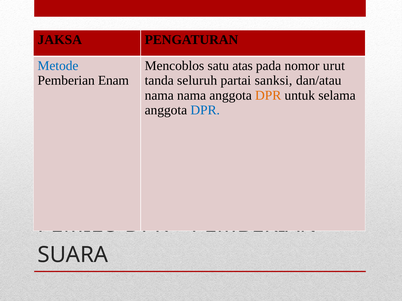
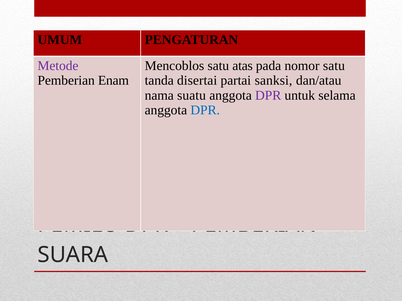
JAKSA: JAKSA -> UMUM
Metode colour: blue -> purple
nomor urut: urut -> satu
seluruh: seluruh -> disertai
nama nama: nama -> suatu
DPR at (268, 95) colour: orange -> purple
